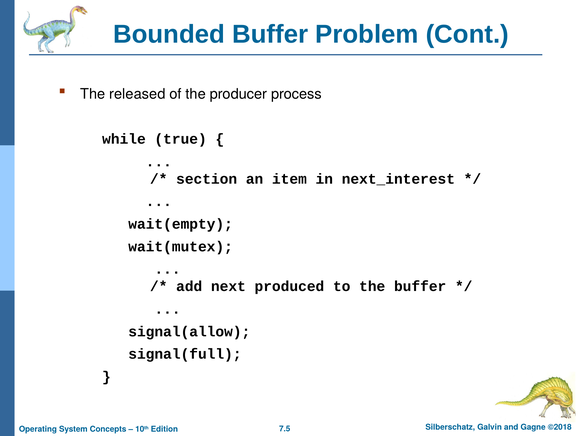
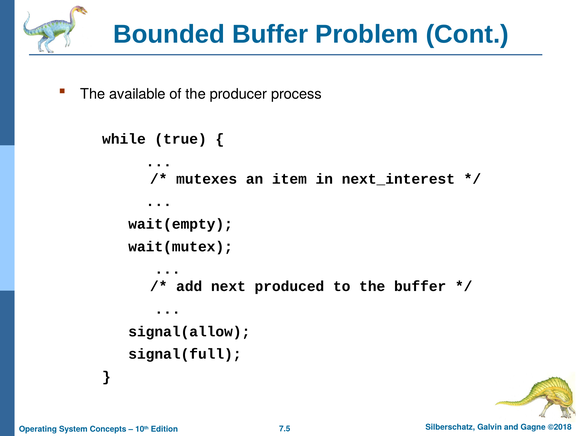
released: released -> available
section: section -> mutexes
